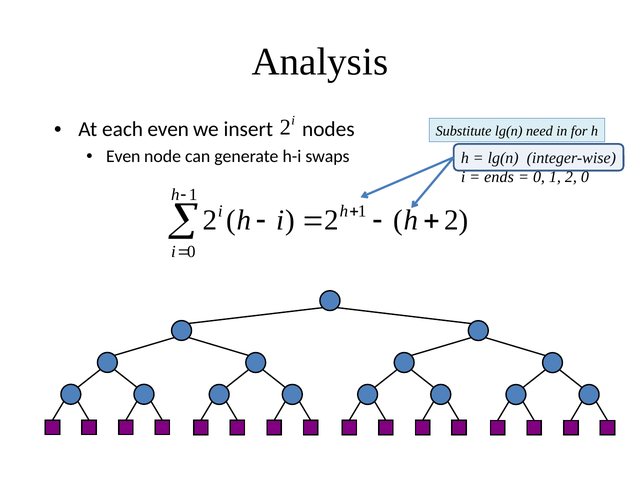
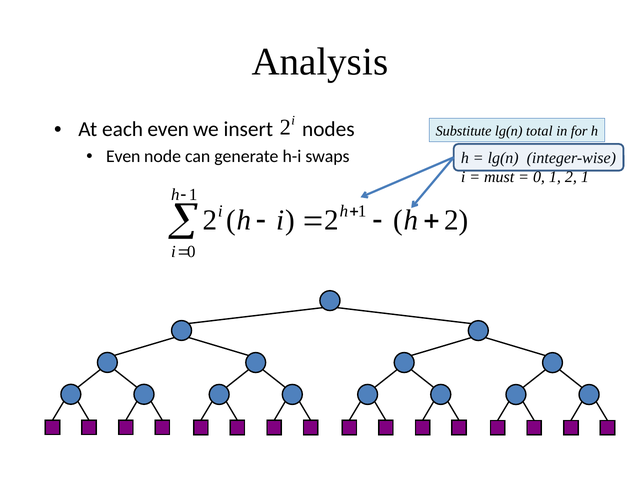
need: need -> total
ends: ends -> must
1 2 0: 0 -> 1
